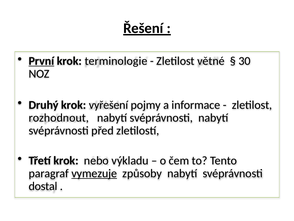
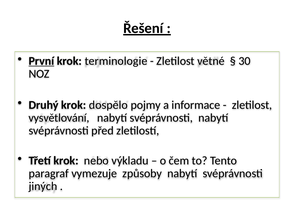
vyřešení: vyřešení -> dospělo
rozhodnout: rozhodnout -> vysvětlování
vymezuje underline: present -> none
dostal: dostal -> jiných
